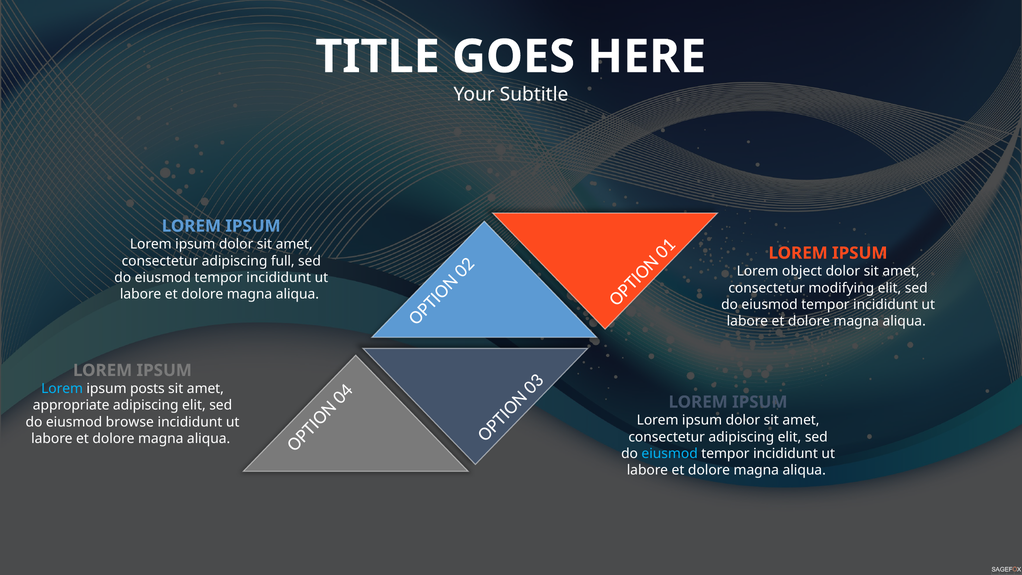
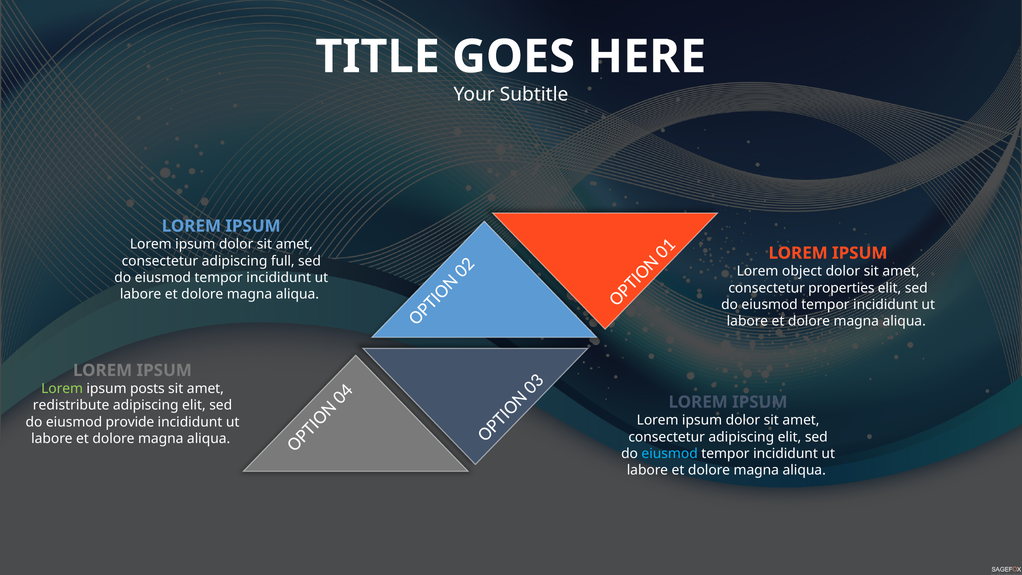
modifying: modifying -> properties
Lorem at (62, 389) colour: light blue -> light green
appropriate: appropriate -> redistribute
browse: browse -> provide
